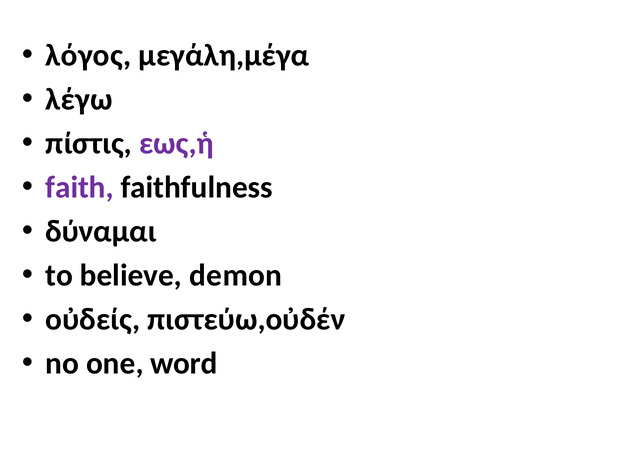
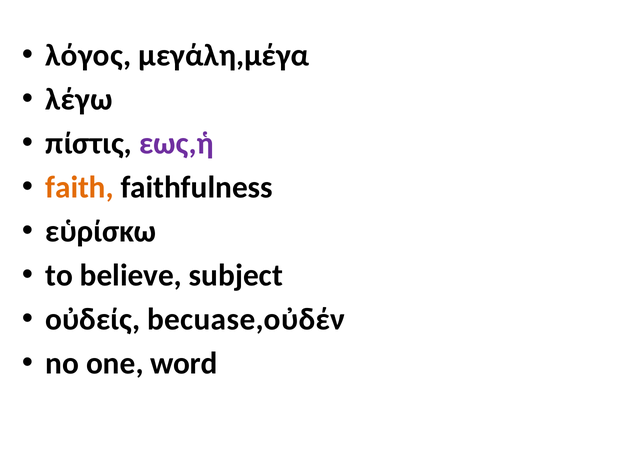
faith colour: purple -> orange
δύναμαι: δύναμαι -> εὑρίσκω
demon: demon -> subject
πιστεύω,οὐδέν: πιστεύω,οὐδέν -> becuase,οὐδέν
